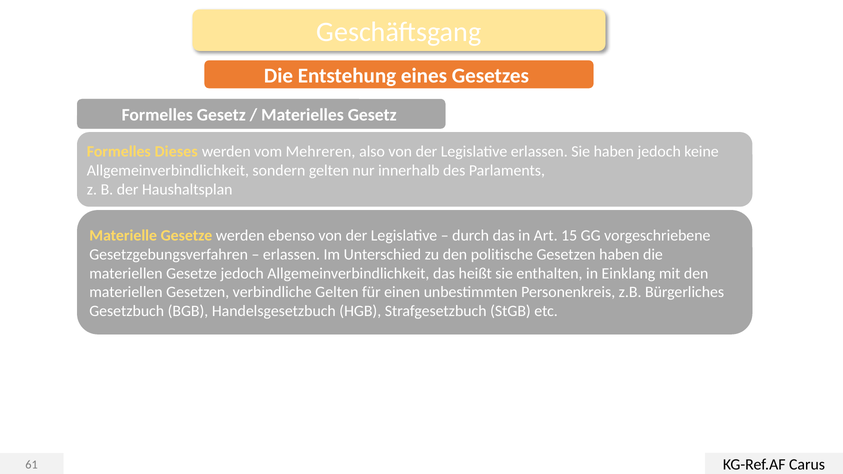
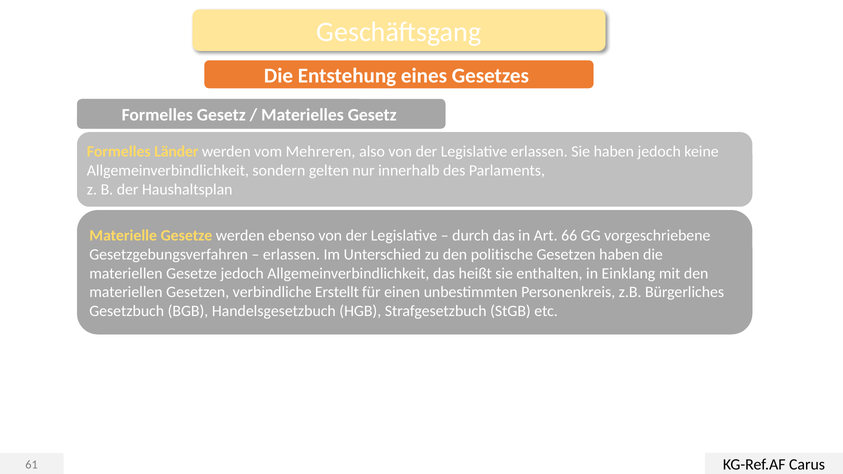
Dieses: Dieses -> Länder
15: 15 -> 66
verbindliche Gelten: Gelten -> Erstellt
